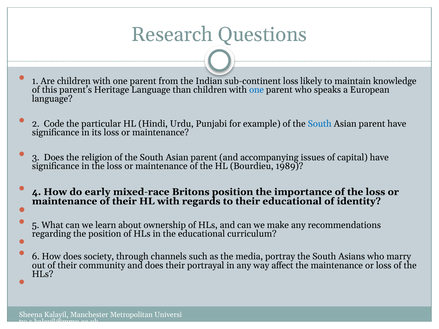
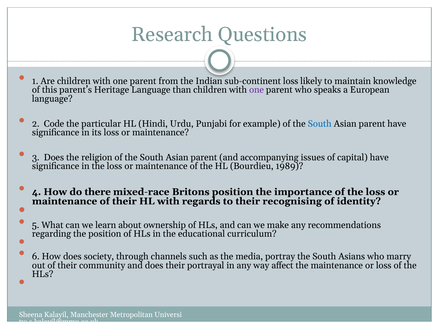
one at (257, 90) colour: blue -> purple
early: early -> there
their educational: educational -> recognising
